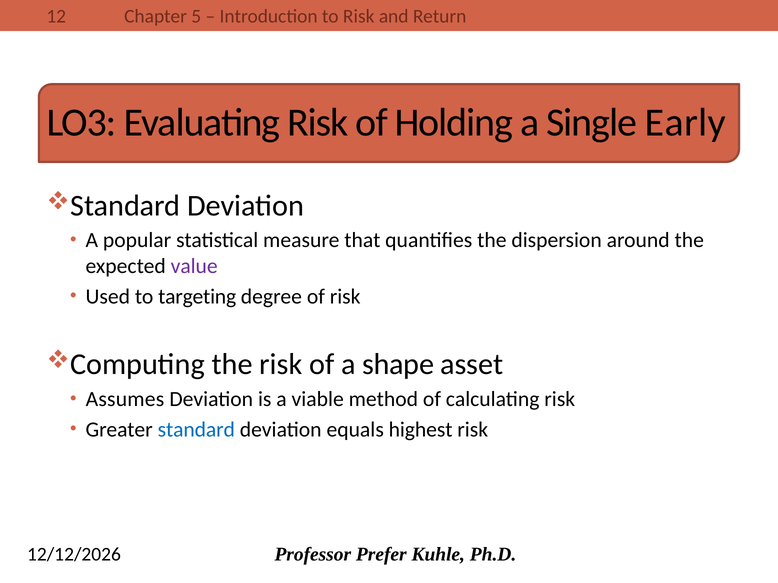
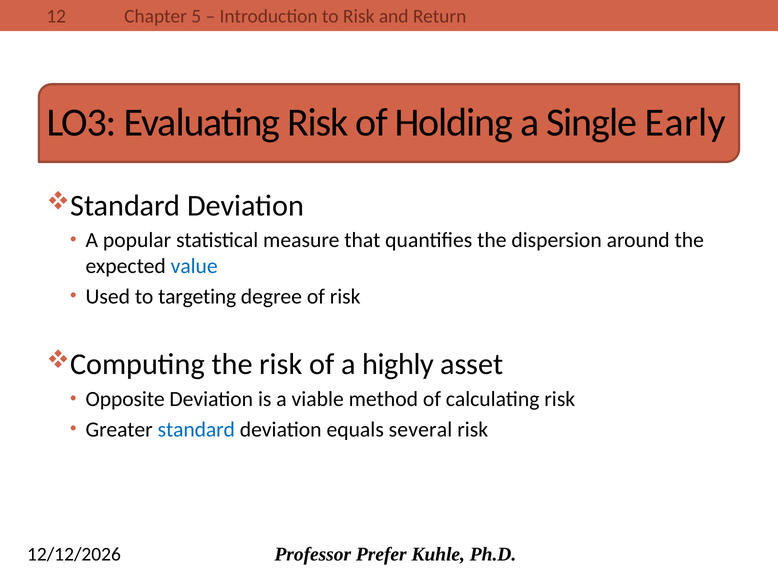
value colour: purple -> blue
shape: shape -> highly
Assumes: Assumes -> Opposite
highest: highest -> several
